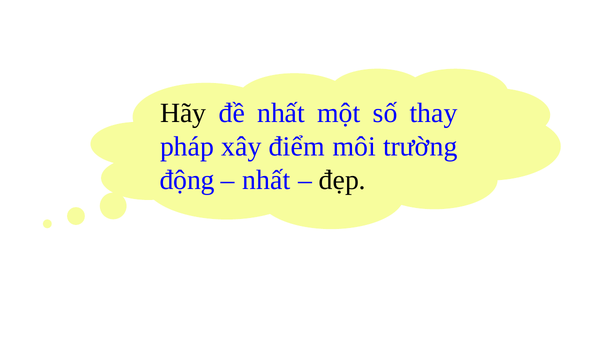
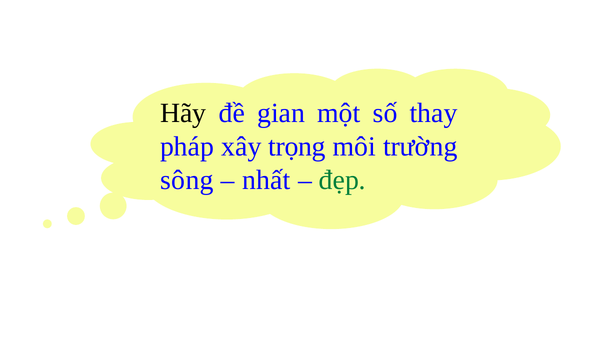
đề nhất: nhất -> gian
điểm: điểm -> trọng
động: động -> sông
đẹp colour: black -> green
